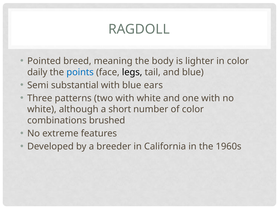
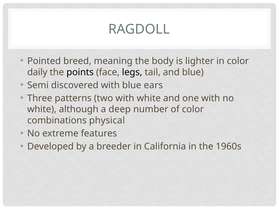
points colour: blue -> black
substantial: substantial -> discovered
short: short -> deep
brushed: brushed -> physical
